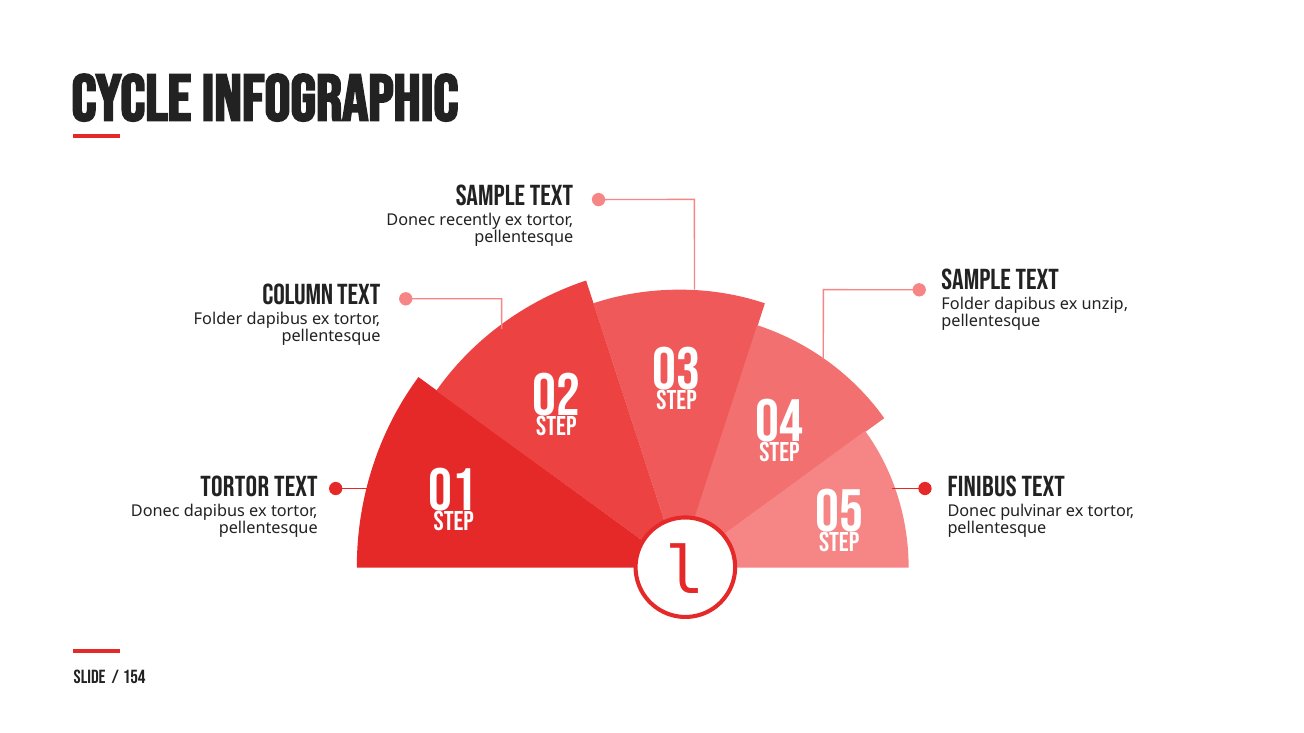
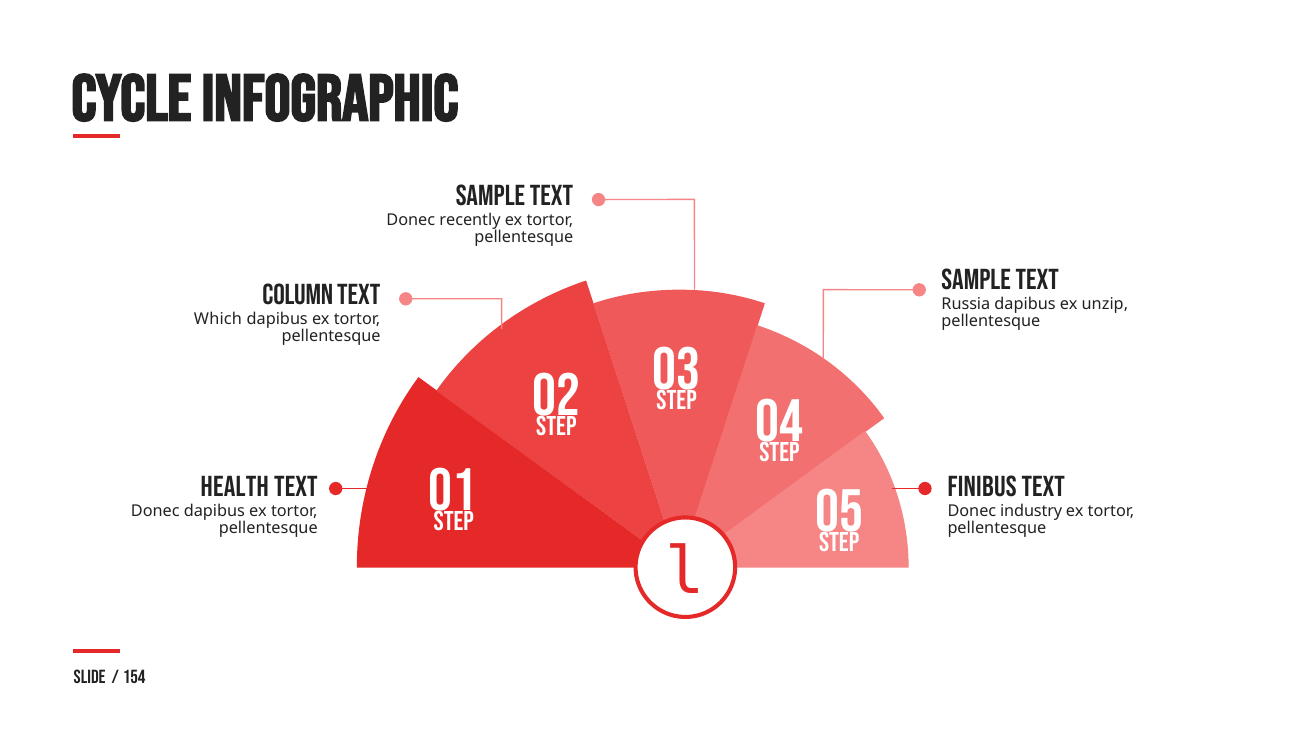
Folder at (966, 304): Folder -> Russia
Folder at (218, 319): Folder -> Which
Tortor at (235, 487): Tortor -> Health
pulvinar: pulvinar -> industry
